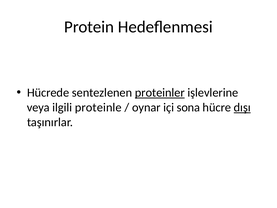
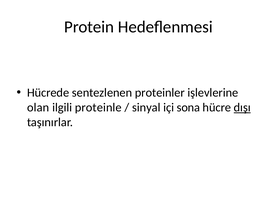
proteinler underline: present -> none
veya: veya -> olan
oynar: oynar -> sinyal
